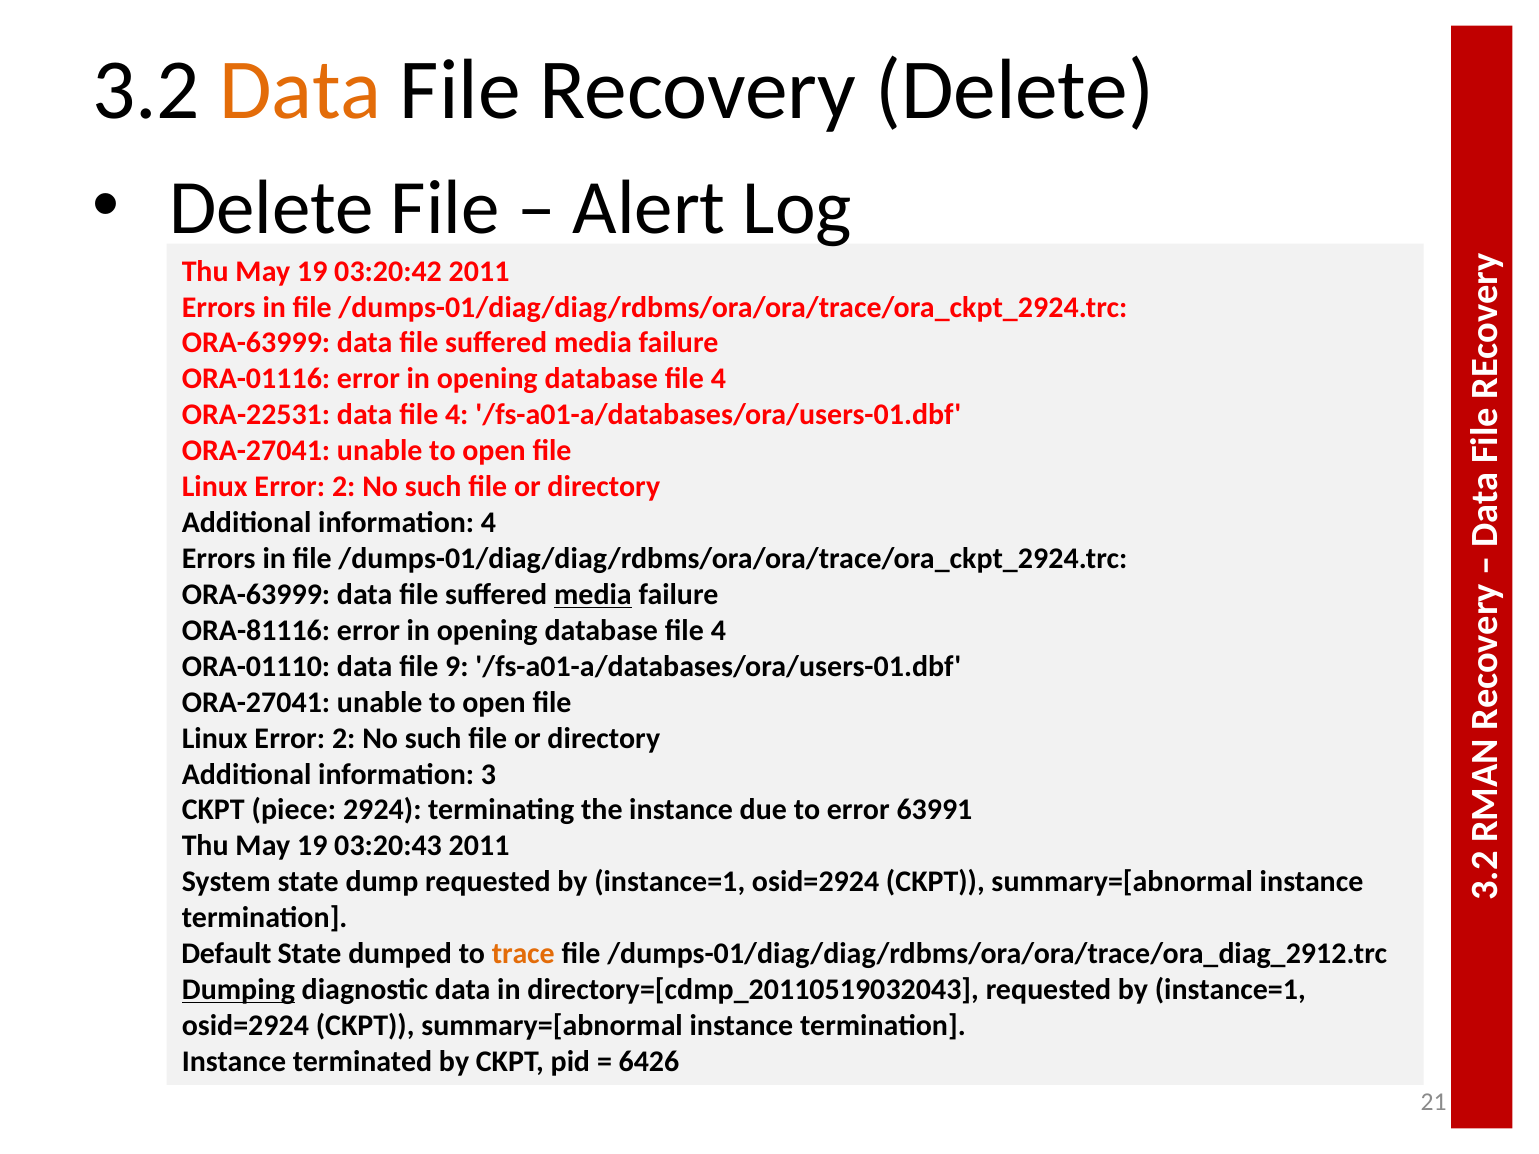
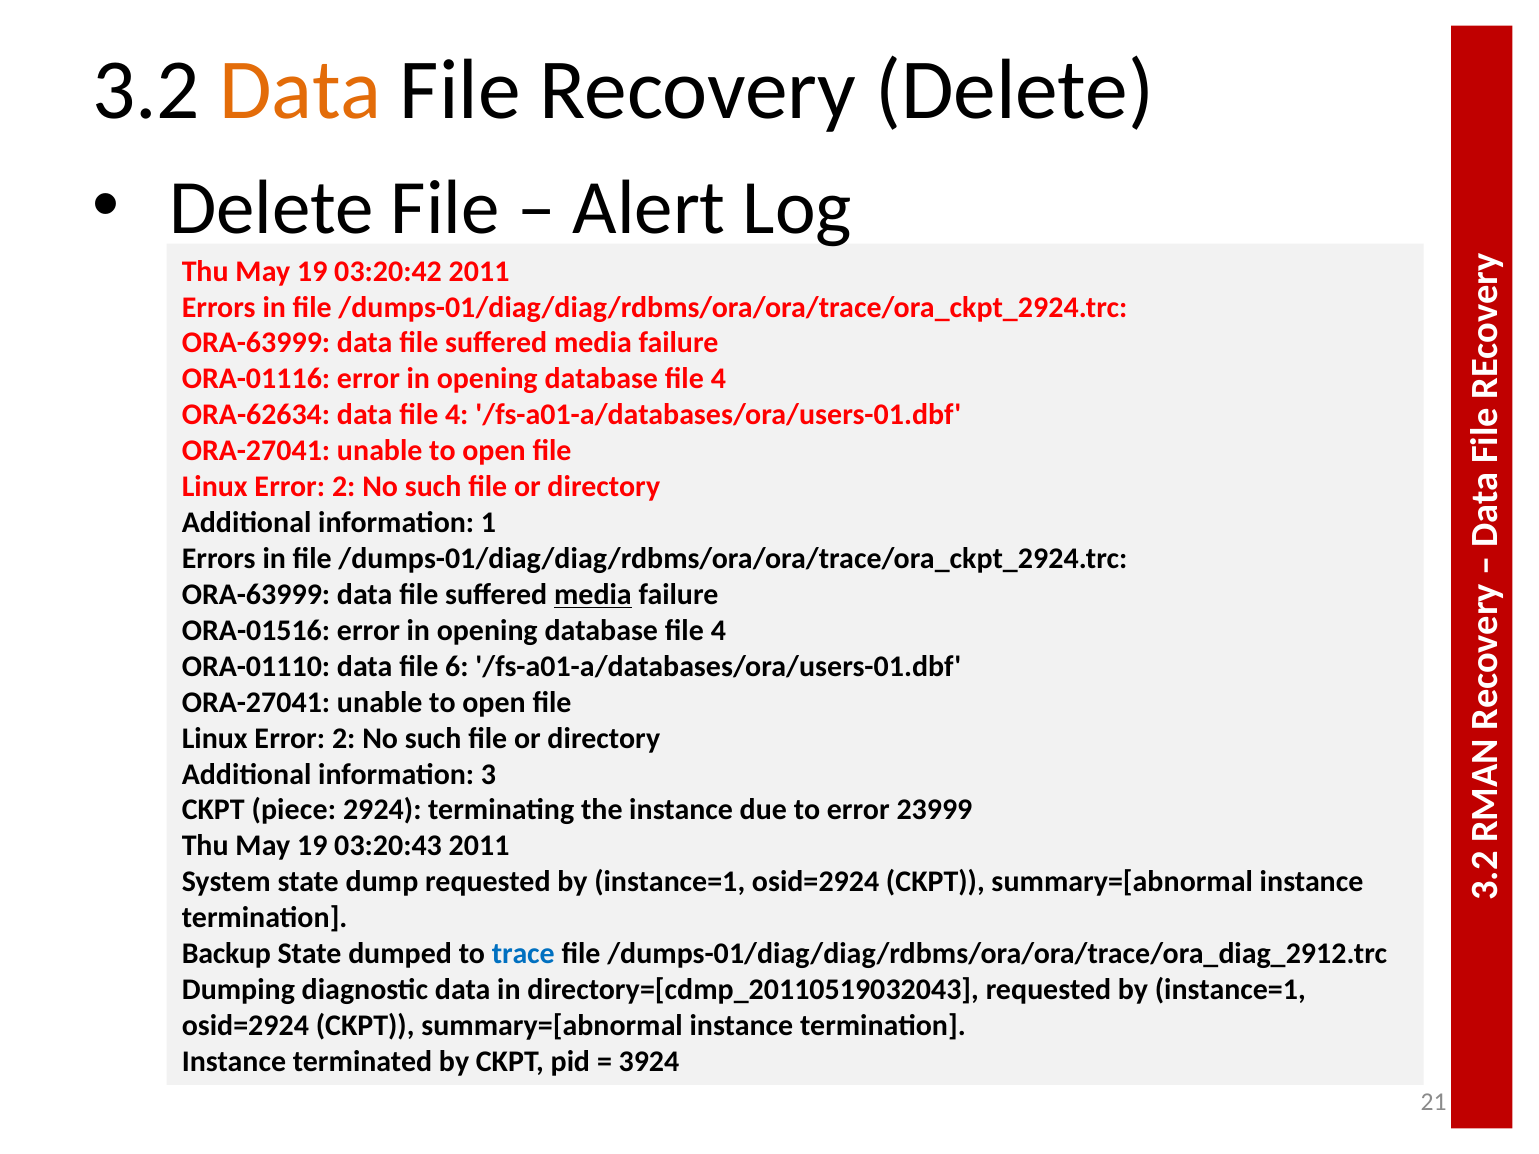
ORA-22531: ORA-22531 -> ORA-62634
information 4: 4 -> 1
ORA-81116: ORA-81116 -> ORA-01516
9: 9 -> 6
63991: 63991 -> 23999
Default: Default -> Backup
trace colour: orange -> blue
Dumping underline: present -> none
6426: 6426 -> 3924
